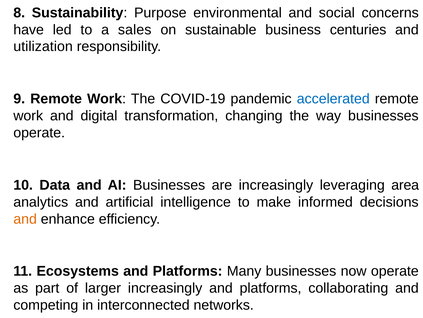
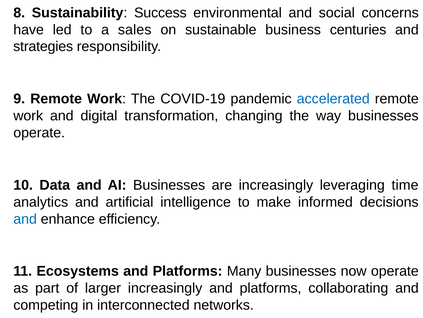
Purpose: Purpose -> Success
utilization: utilization -> strategies
area: area -> time
and at (25, 219) colour: orange -> blue
